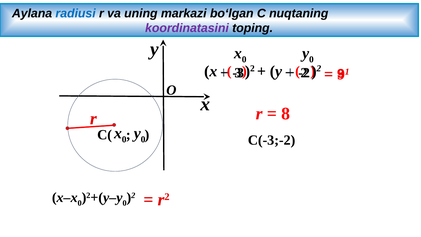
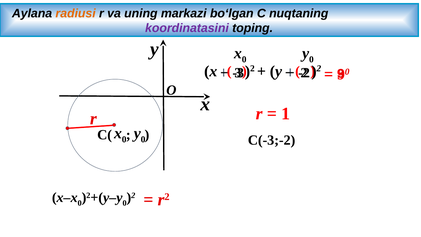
radiusi colour: blue -> orange
1 at (347, 72): 1 -> 0
8: 8 -> 1
